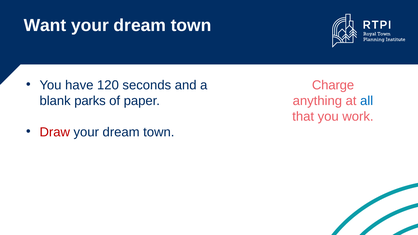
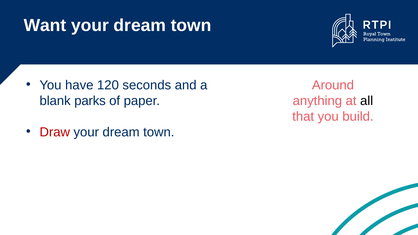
Charge: Charge -> Around
all colour: blue -> black
work: work -> build
